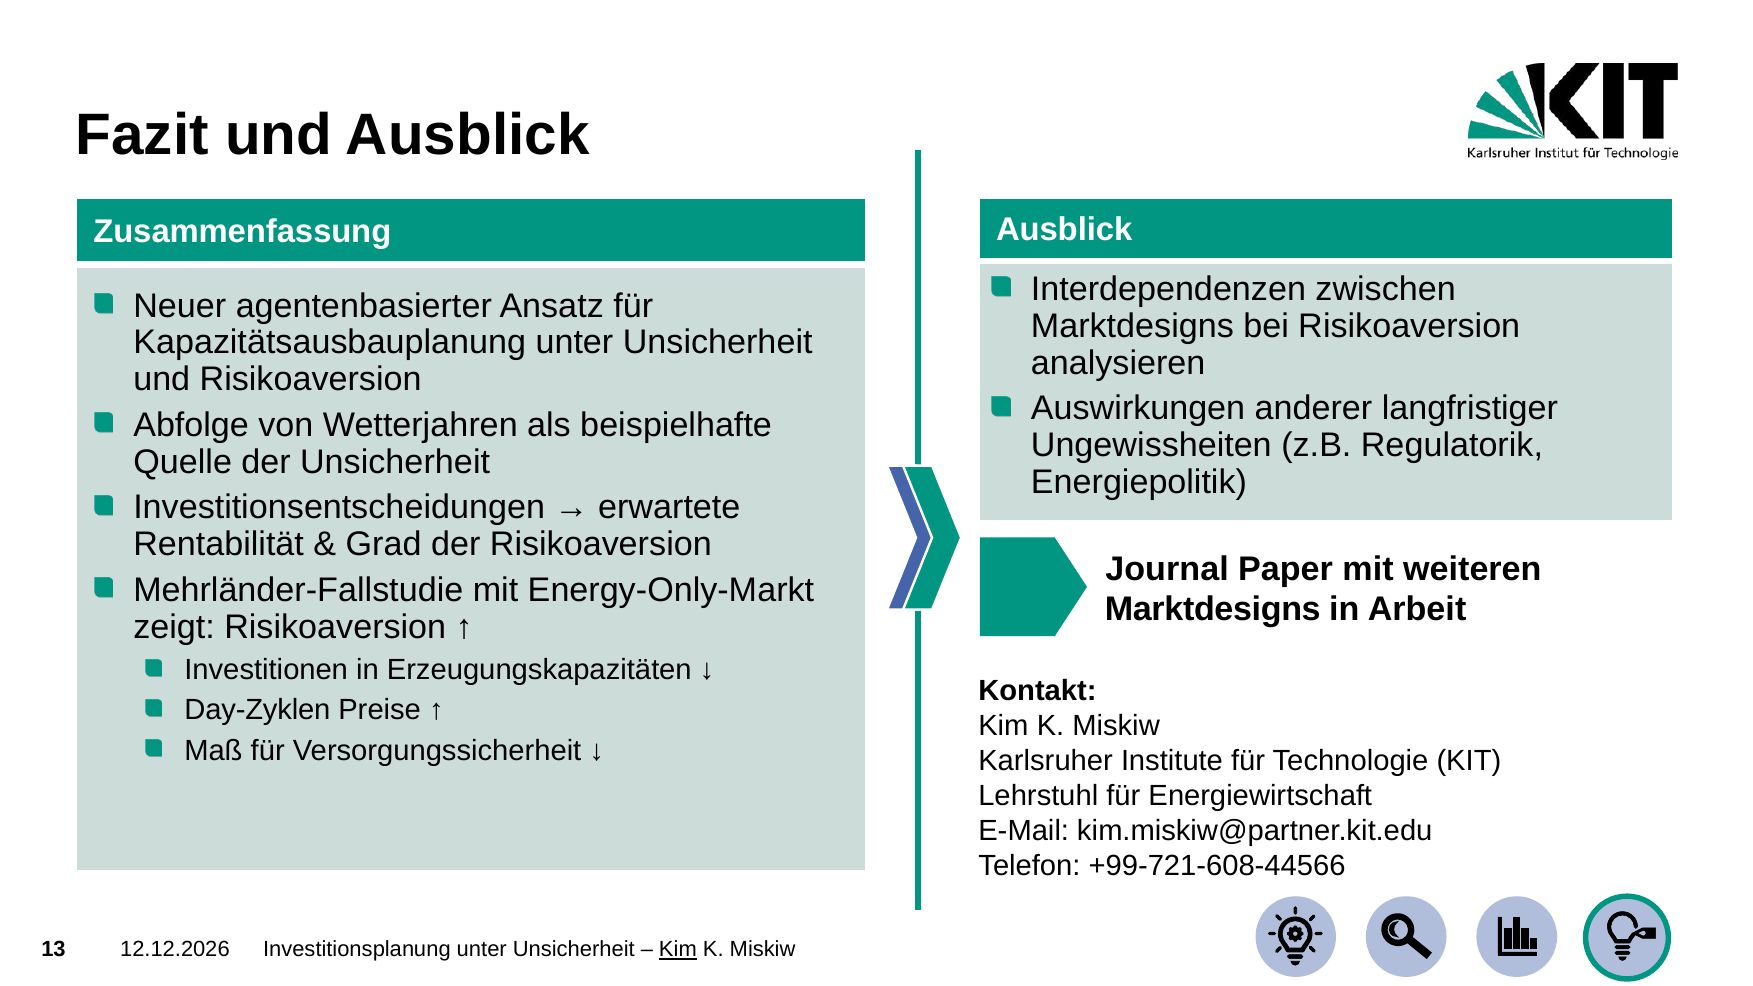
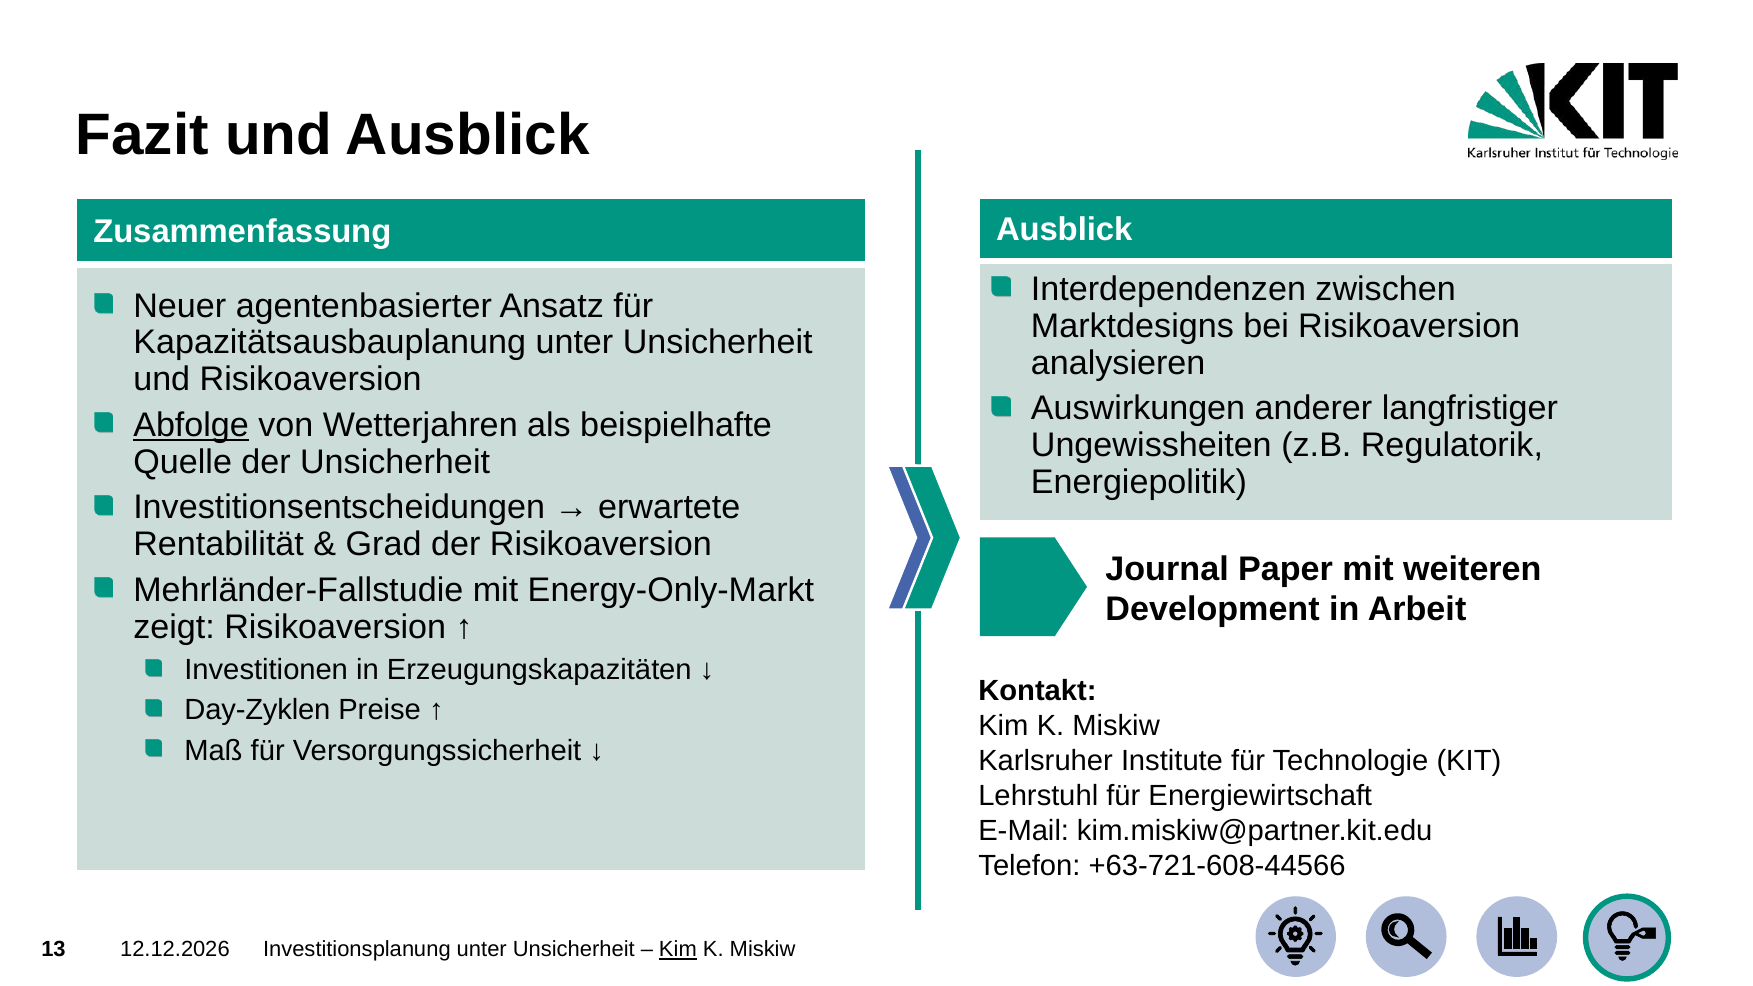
Abfolge underline: none -> present
Marktdesigns at (1213, 610): Marktdesigns -> Development
+99-721-608-44566: +99-721-608-44566 -> +63-721-608-44566
